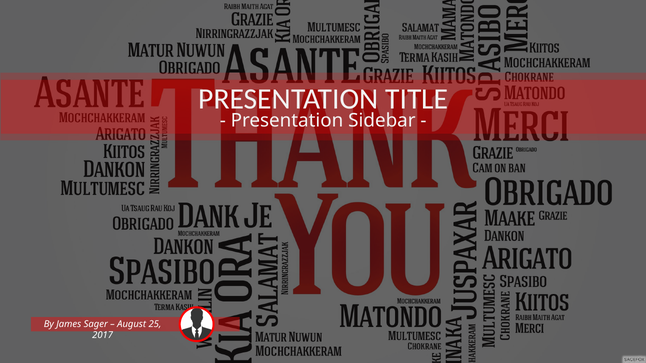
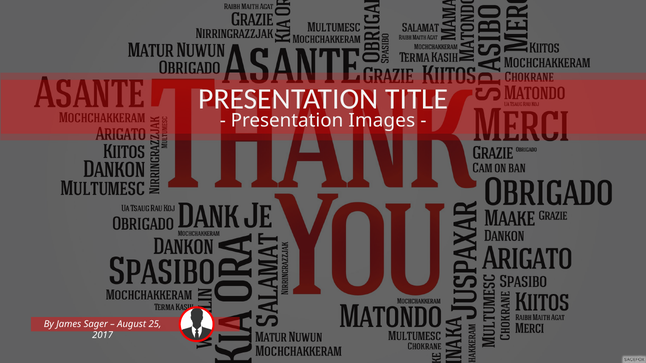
Sidebar: Sidebar -> Images
